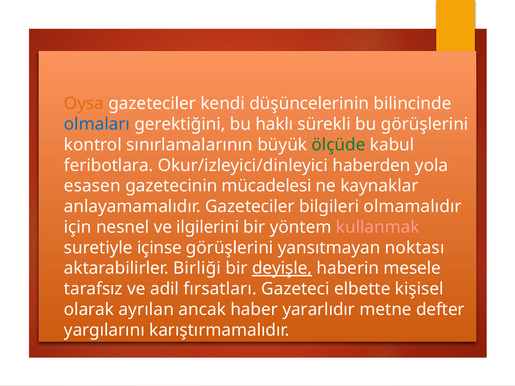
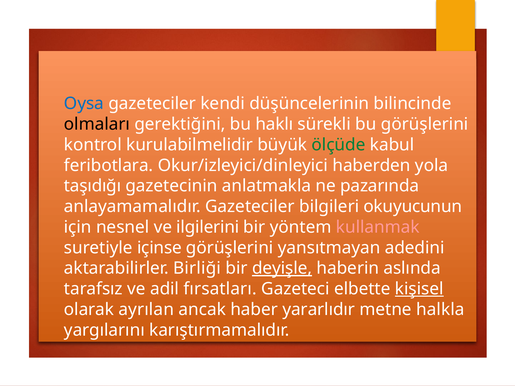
Oysa colour: orange -> blue
olmaları colour: blue -> black
sınırlamalarının: sınırlamalarının -> kurulabilmelidir
esasen: esasen -> taşıdığı
mücadelesi: mücadelesi -> anlatmakla
kaynaklar: kaynaklar -> pazarında
olmamalıdır: olmamalıdır -> okuyucunun
noktası: noktası -> adedini
mesele: mesele -> aslında
kişisel underline: none -> present
defter: defter -> halkla
